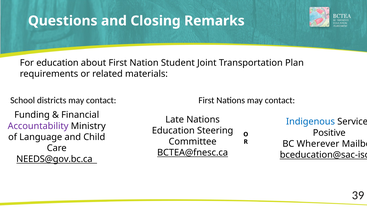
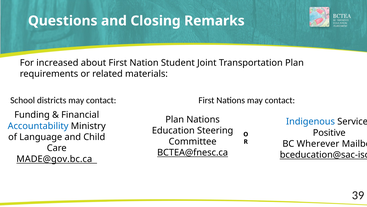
For education: education -> increased
Late at (175, 119): Late -> Plan
Accountability colour: purple -> blue
NEEDS@gov.bc.ca: NEEDS@gov.bc.ca -> MADE@gov.bc.ca
